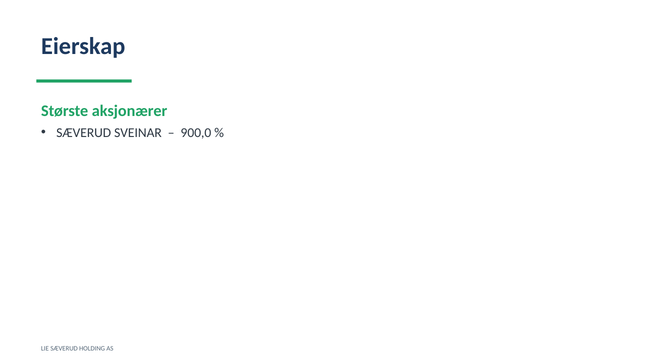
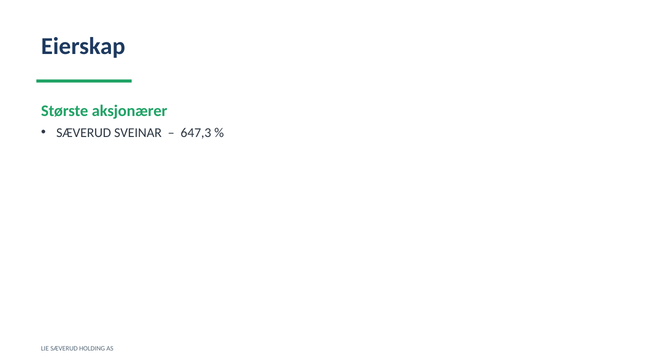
900,0: 900,0 -> 647,3
